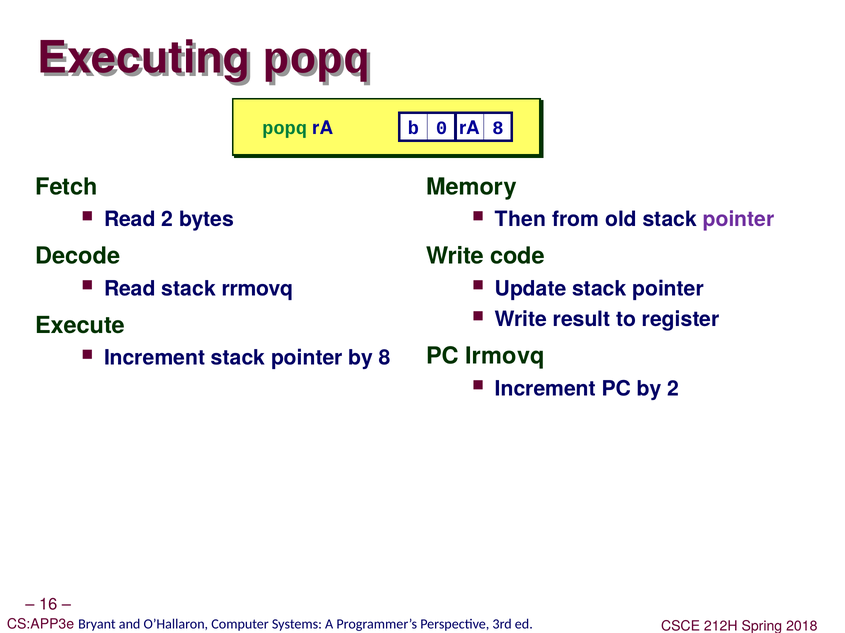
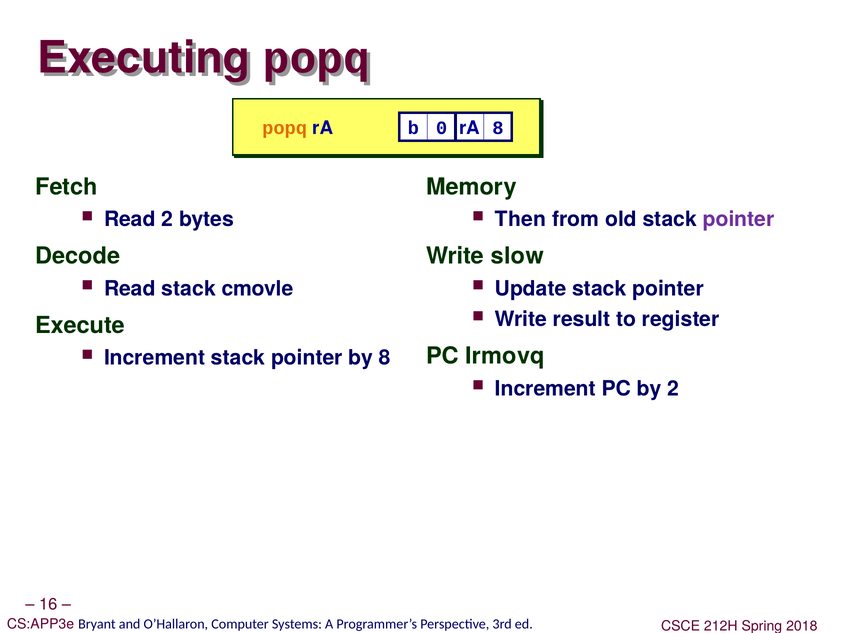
popq at (285, 128) colour: green -> orange
code: code -> slow
rrmovq: rrmovq -> cmovle
